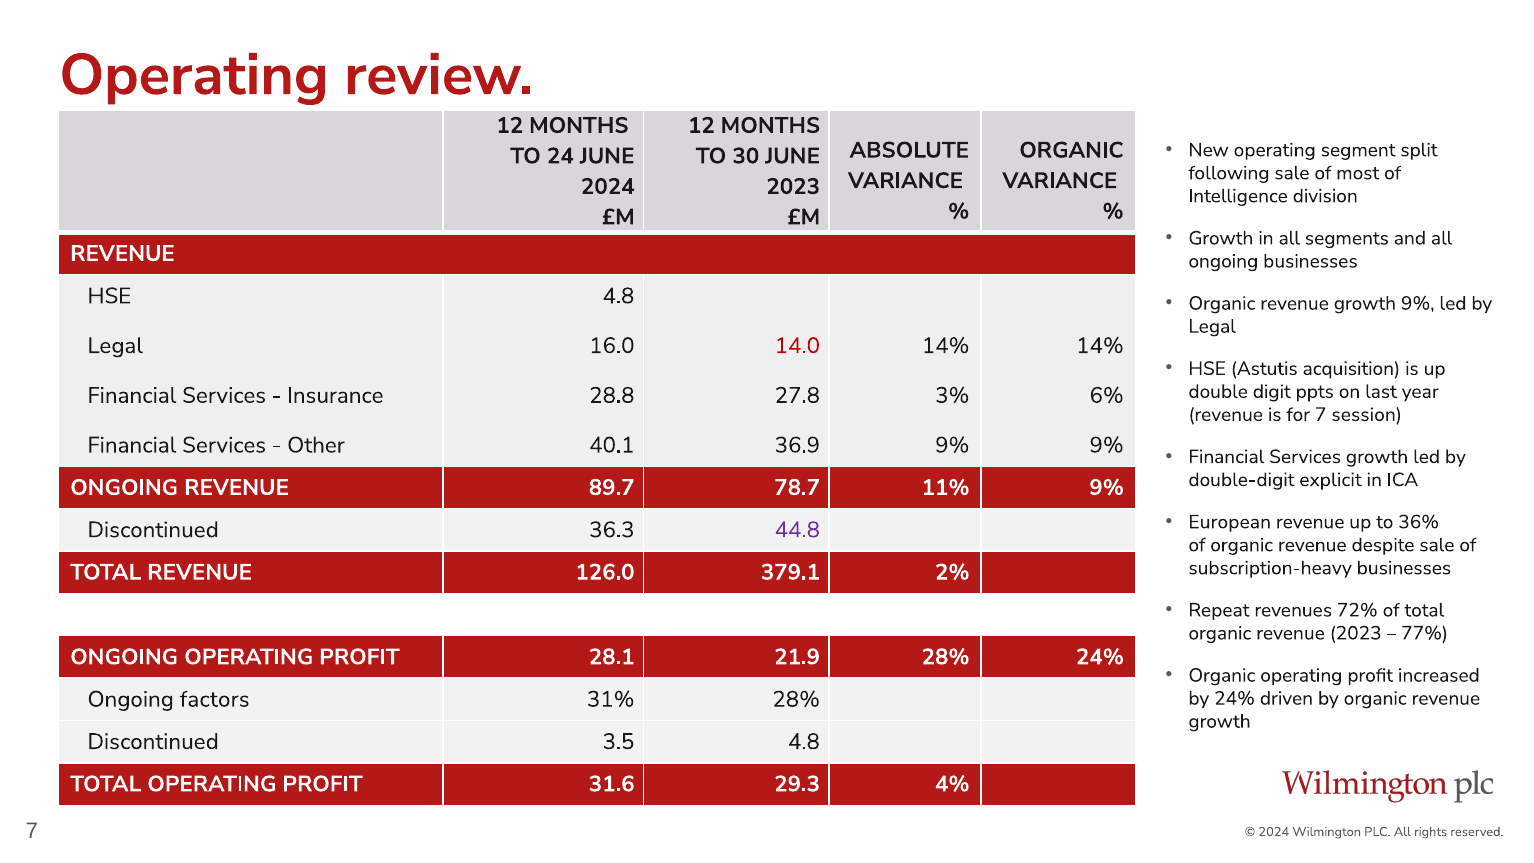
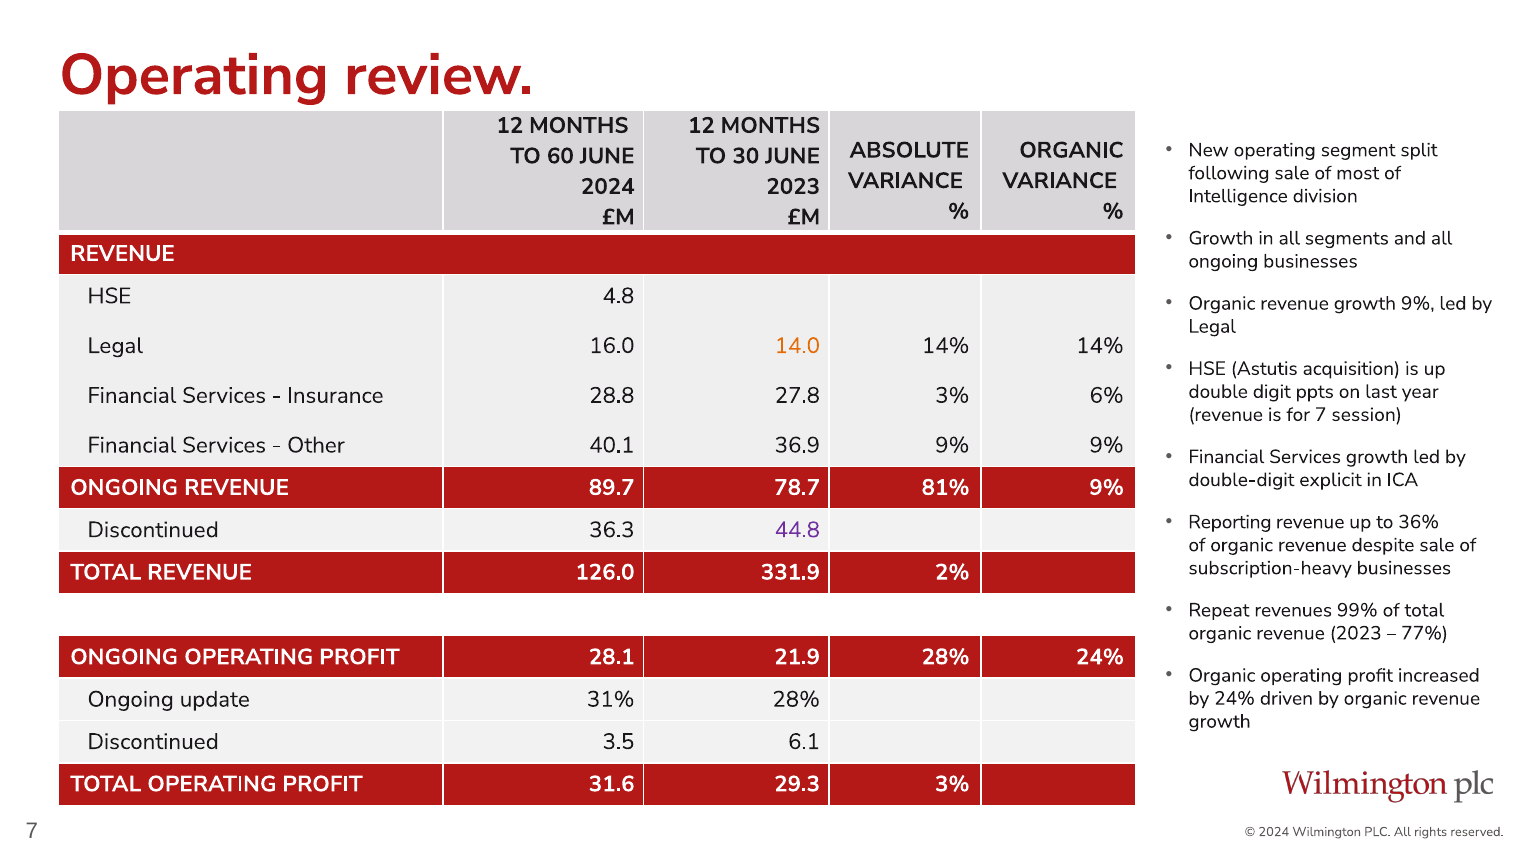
24: 24 -> 60
14.0 colour: red -> orange
11%: 11% -> 81%
European: European -> Reporting
379.1: 379.1 -> 331.9
72%: 72% -> 99%
factors: factors -> update
3.5 4.8: 4.8 -> 6.1
29.3 4%: 4% -> 3%
